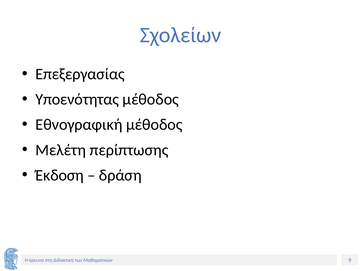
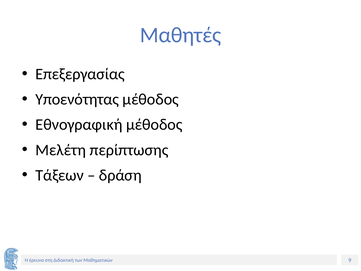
Σχολείων: Σχολείων -> Μαθητές
Έκδοση: Έκδοση -> Τάξεων
